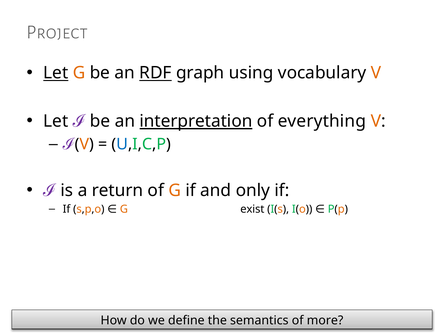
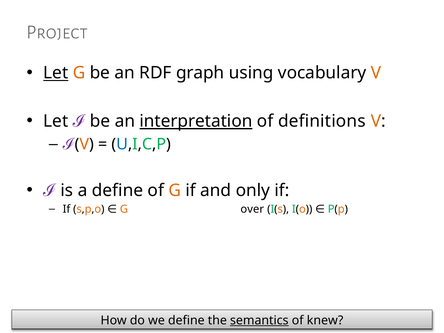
RDF underline: present -> none
everything: everything -> definitions
a return: return -> define
exist: exist -> over
semantics underline: none -> present
more: more -> knew
